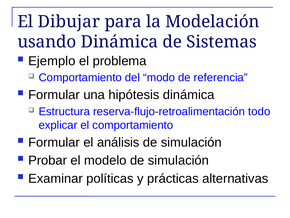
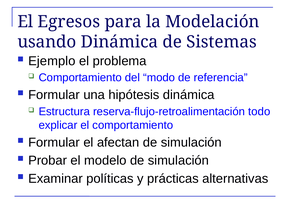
Dibujar: Dibujar -> Egresos
análisis: análisis -> afectan
